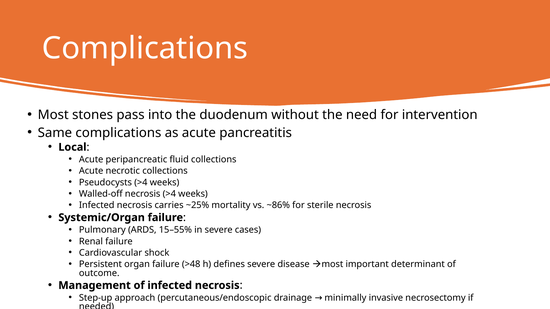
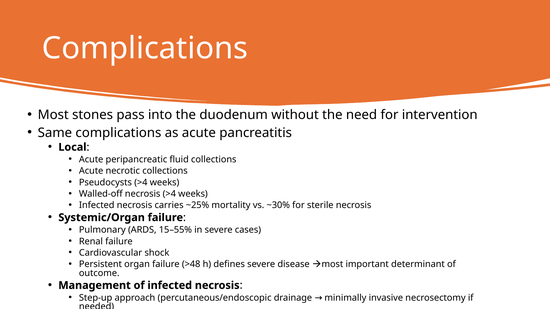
~86%: ~86% -> ~30%
